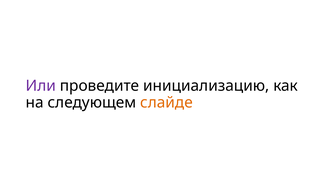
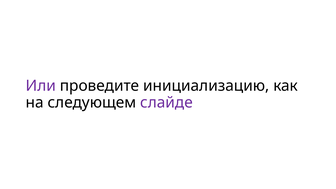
слайде colour: orange -> purple
